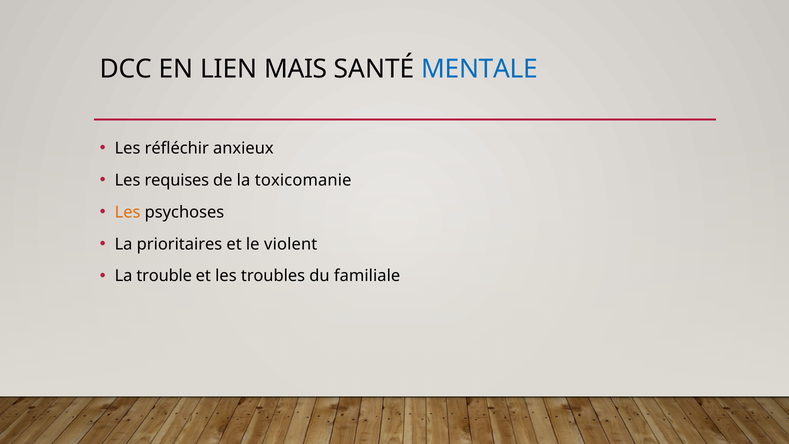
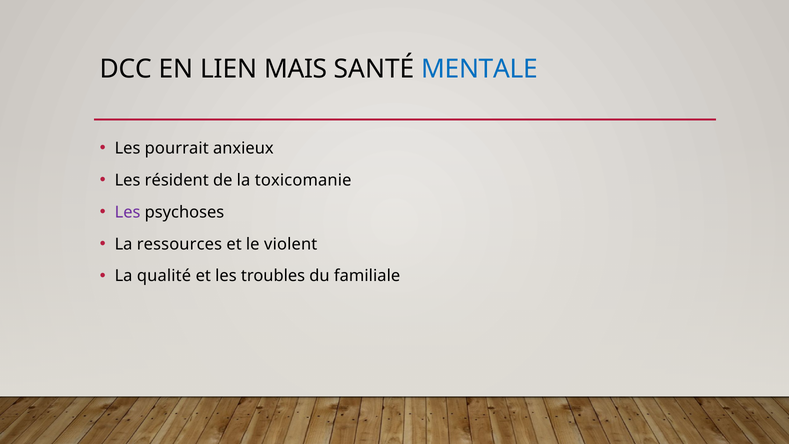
réfléchir: réfléchir -> pourrait
requises: requises -> résident
Les at (128, 212) colour: orange -> purple
prioritaires: prioritaires -> ressources
trouble: trouble -> qualité
